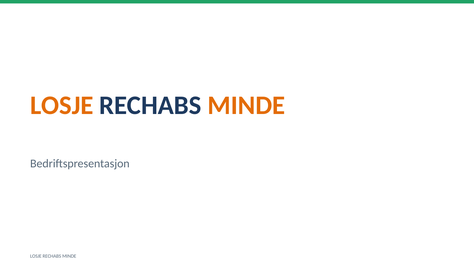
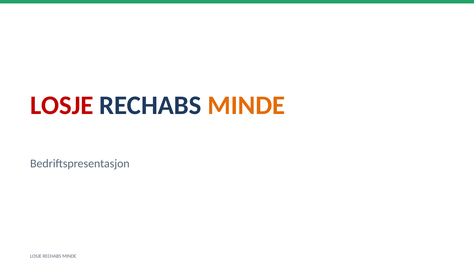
LOSJE at (62, 105) colour: orange -> red
